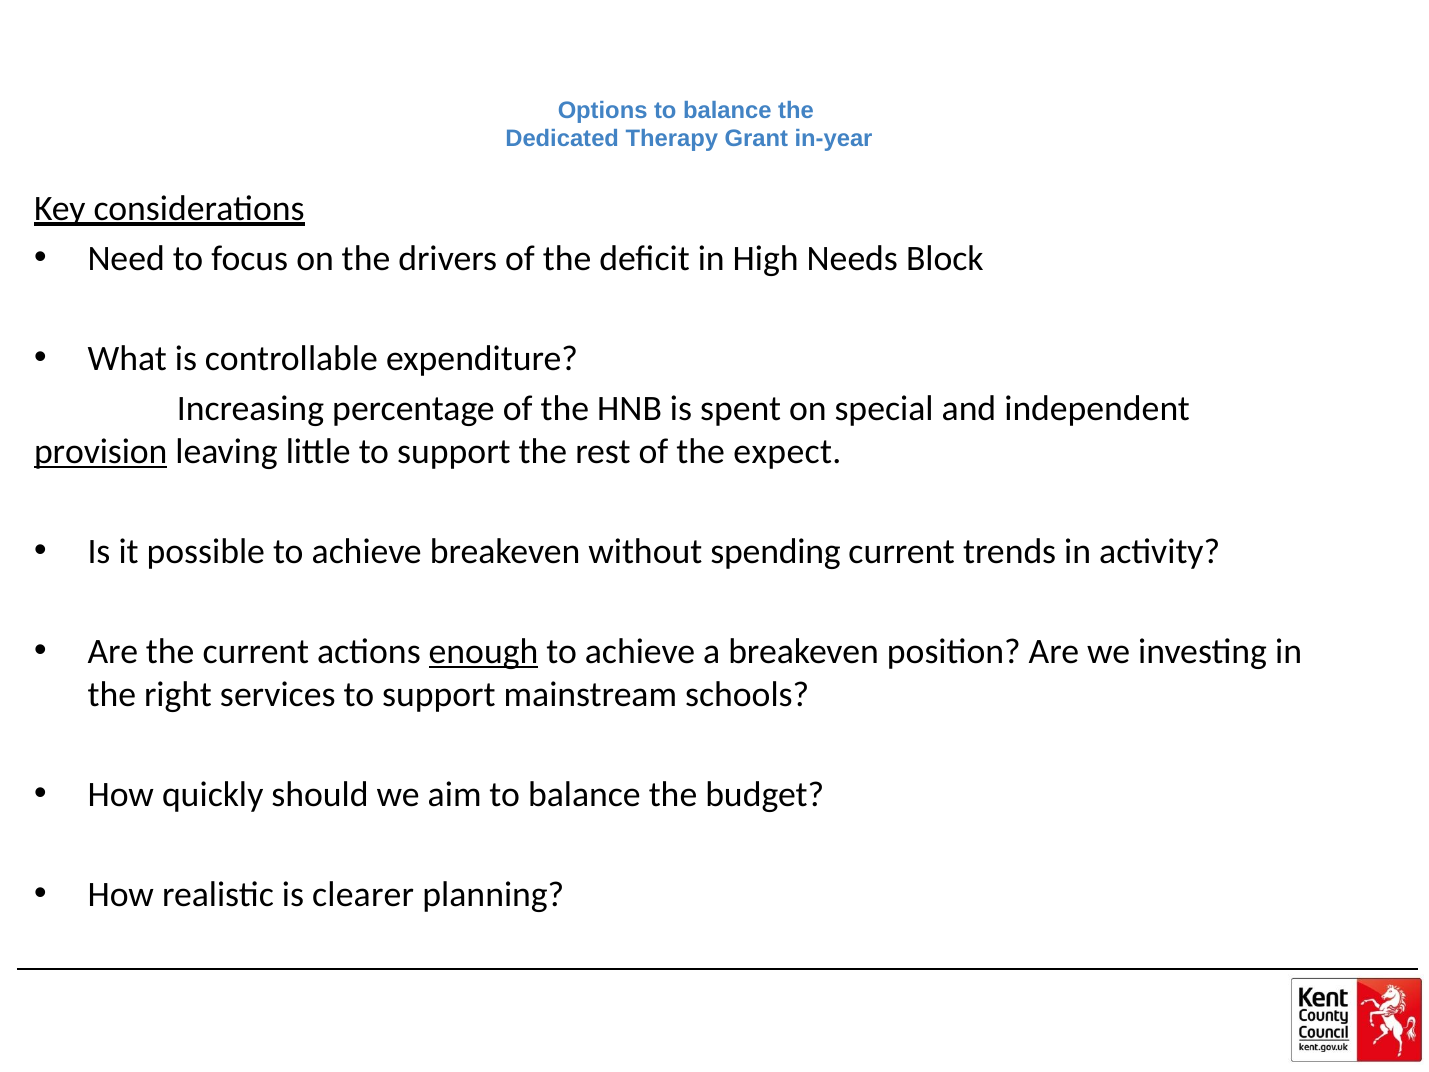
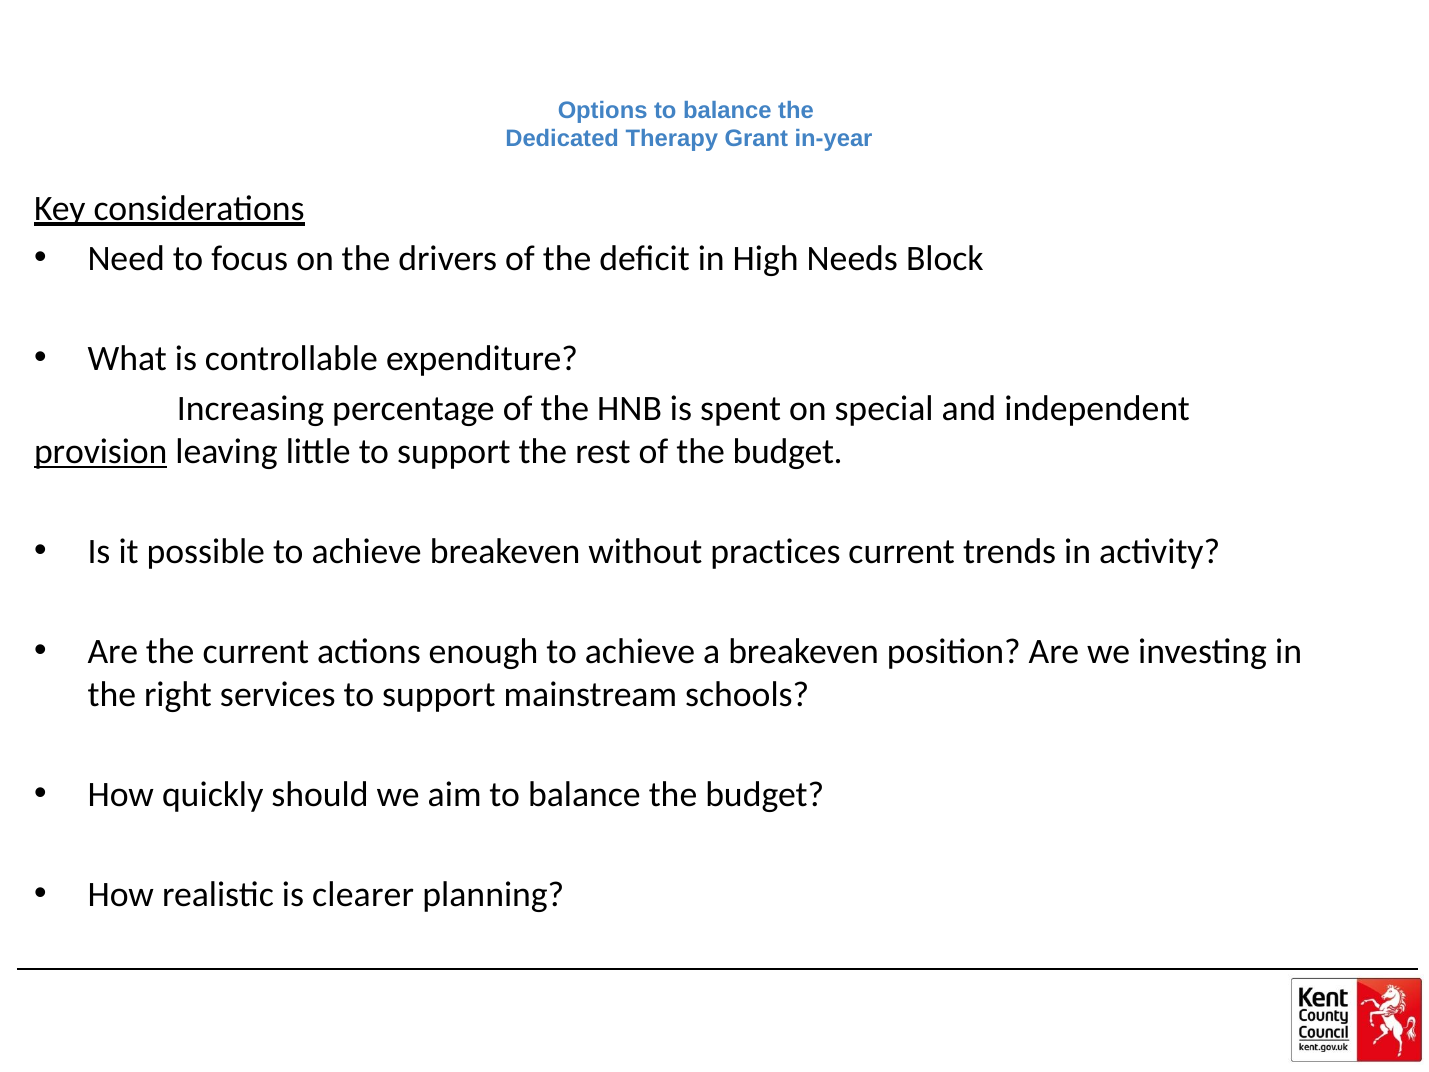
of the expect: expect -> budget
spending: spending -> practices
enough underline: present -> none
